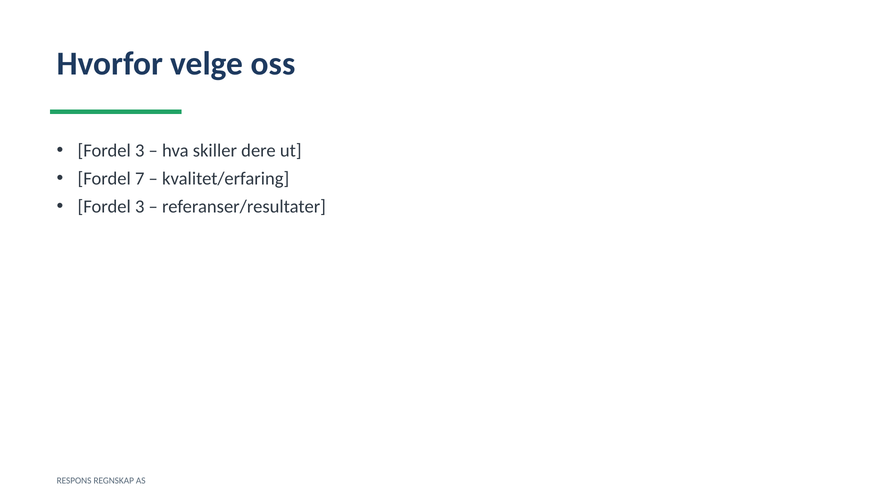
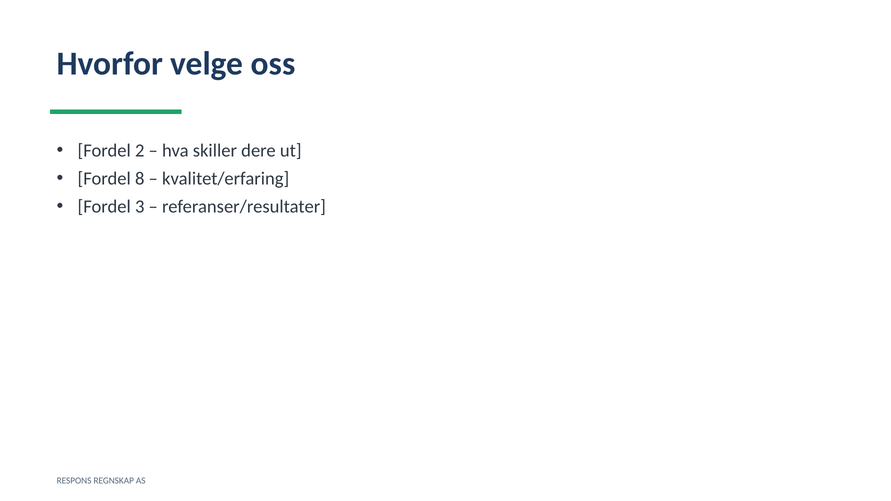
3 at (140, 151): 3 -> 2
7: 7 -> 8
